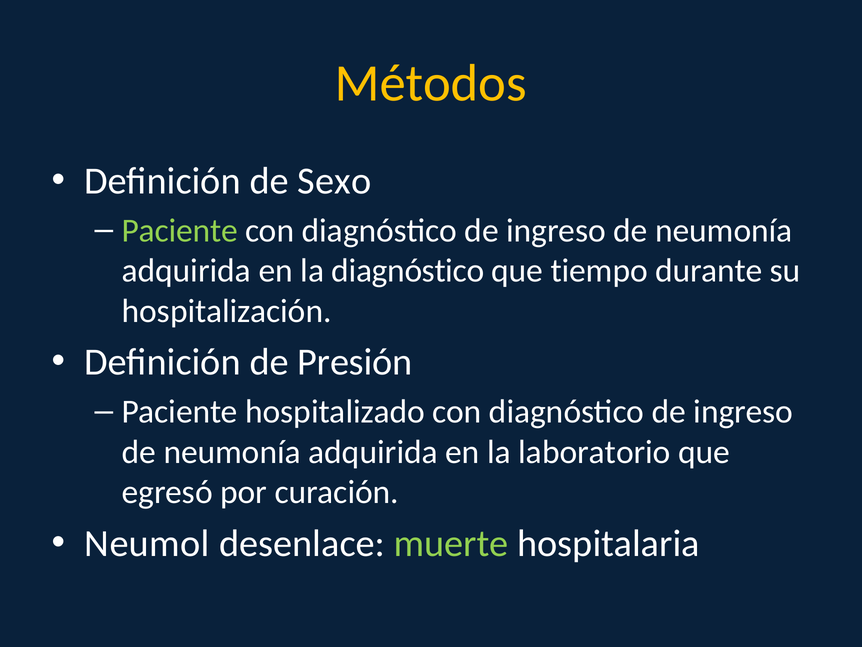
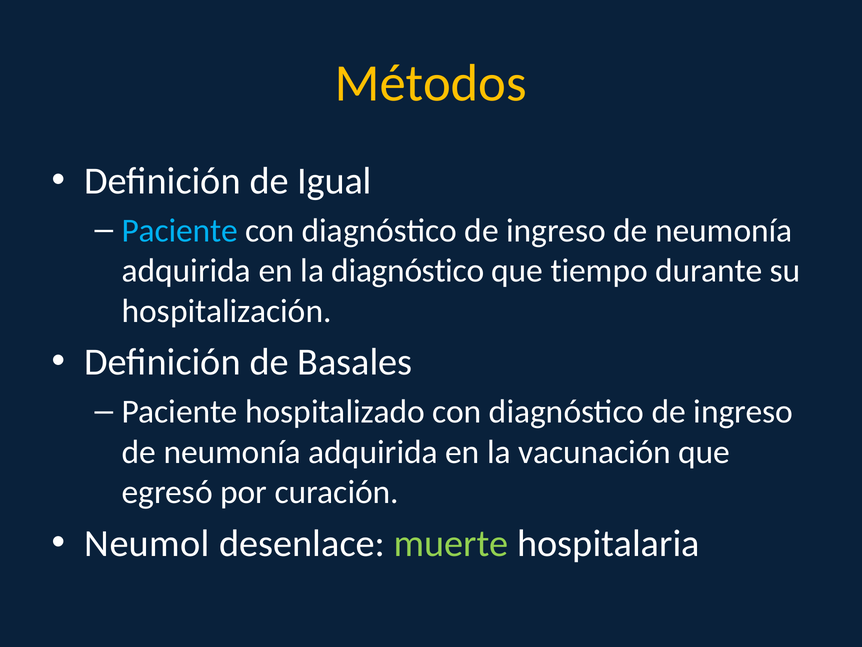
Sexo: Sexo -> Igual
Paciente at (180, 230) colour: light green -> light blue
Presión: Presión -> Basales
laboratorio: laboratorio -> vacunación
